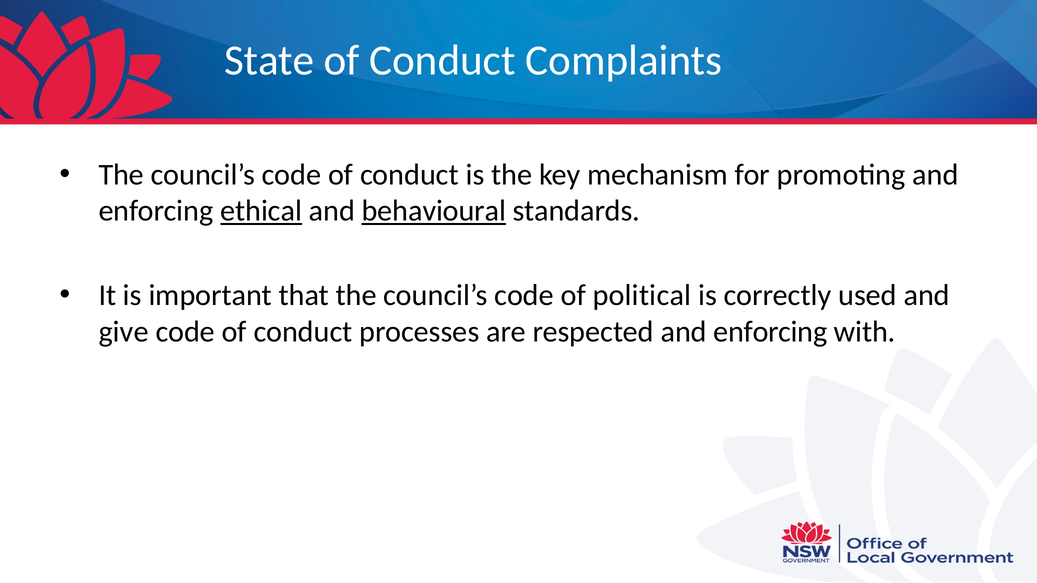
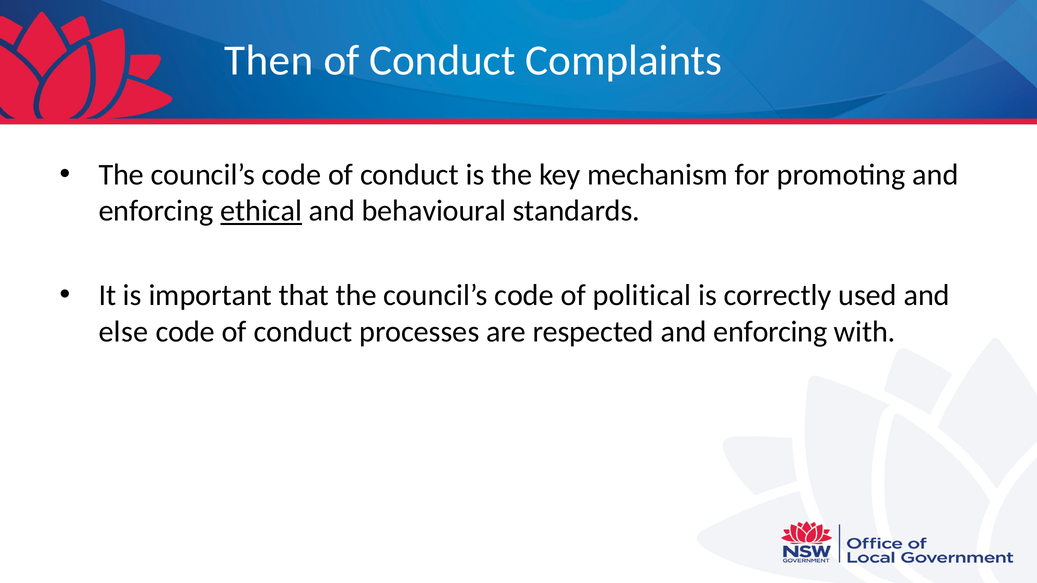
State: State -> Then
behavioural underline: present -> none
give: give -> else
